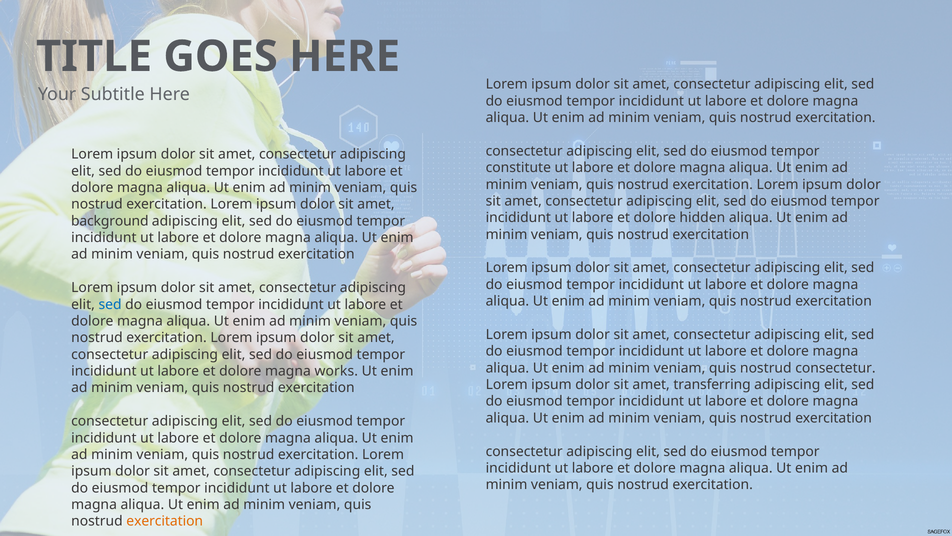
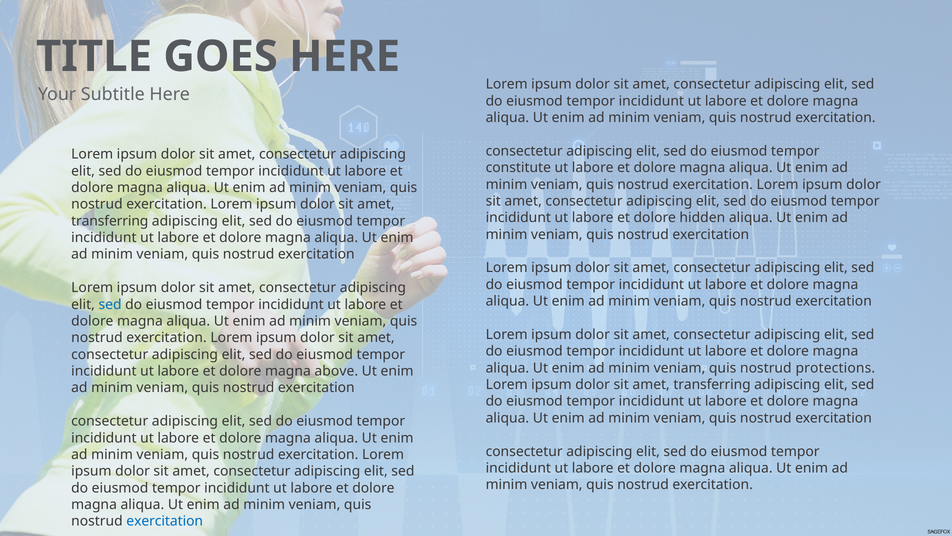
background at (110, 221): background -> transferring
nostrud consectetur: consectetur -> protections
works: works -> above
exercitation at (165, 521) colour: orange -> blue
